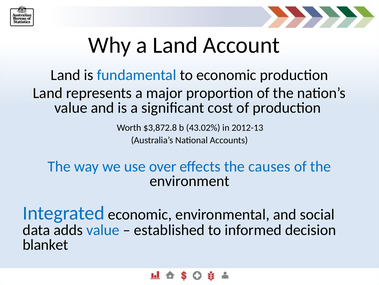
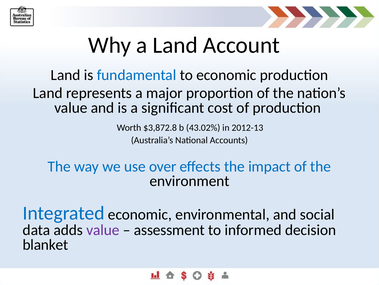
causes: causes -> impact
value at (103, 229) colour: blue -> purple
established: established -> assessment
